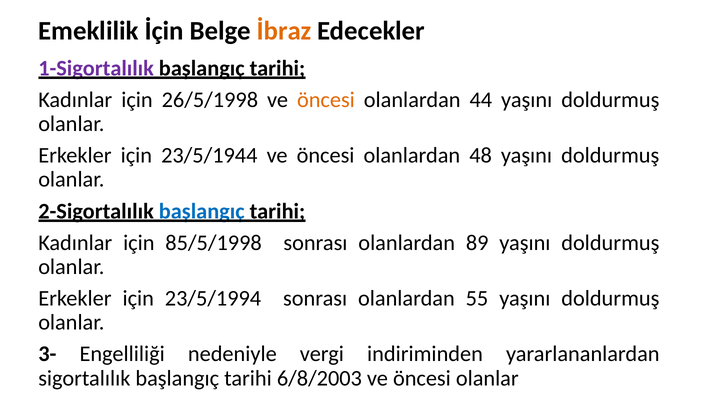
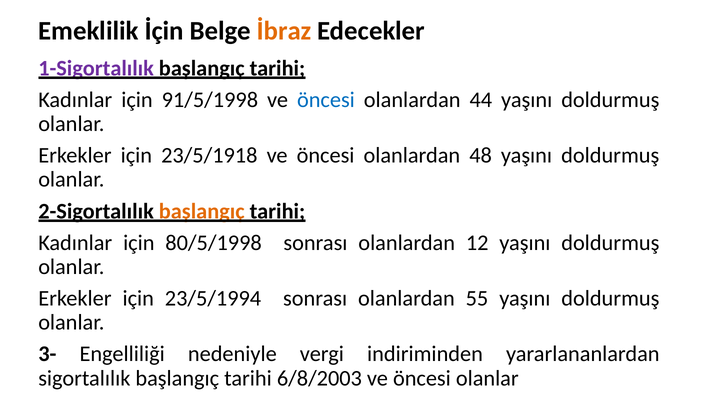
26/5/1998: 26/5/1998 -> 91/5/1998
öncesi at (326, 100) colour: orange -> blue
23/5/1944: 23/5/1944 -> 23/5/1918
başlangıç at (202, 211) colour: blue -> orange
85/5/1998: 85/5/1998 -> 80/5/1998
89: 89 -> 12
